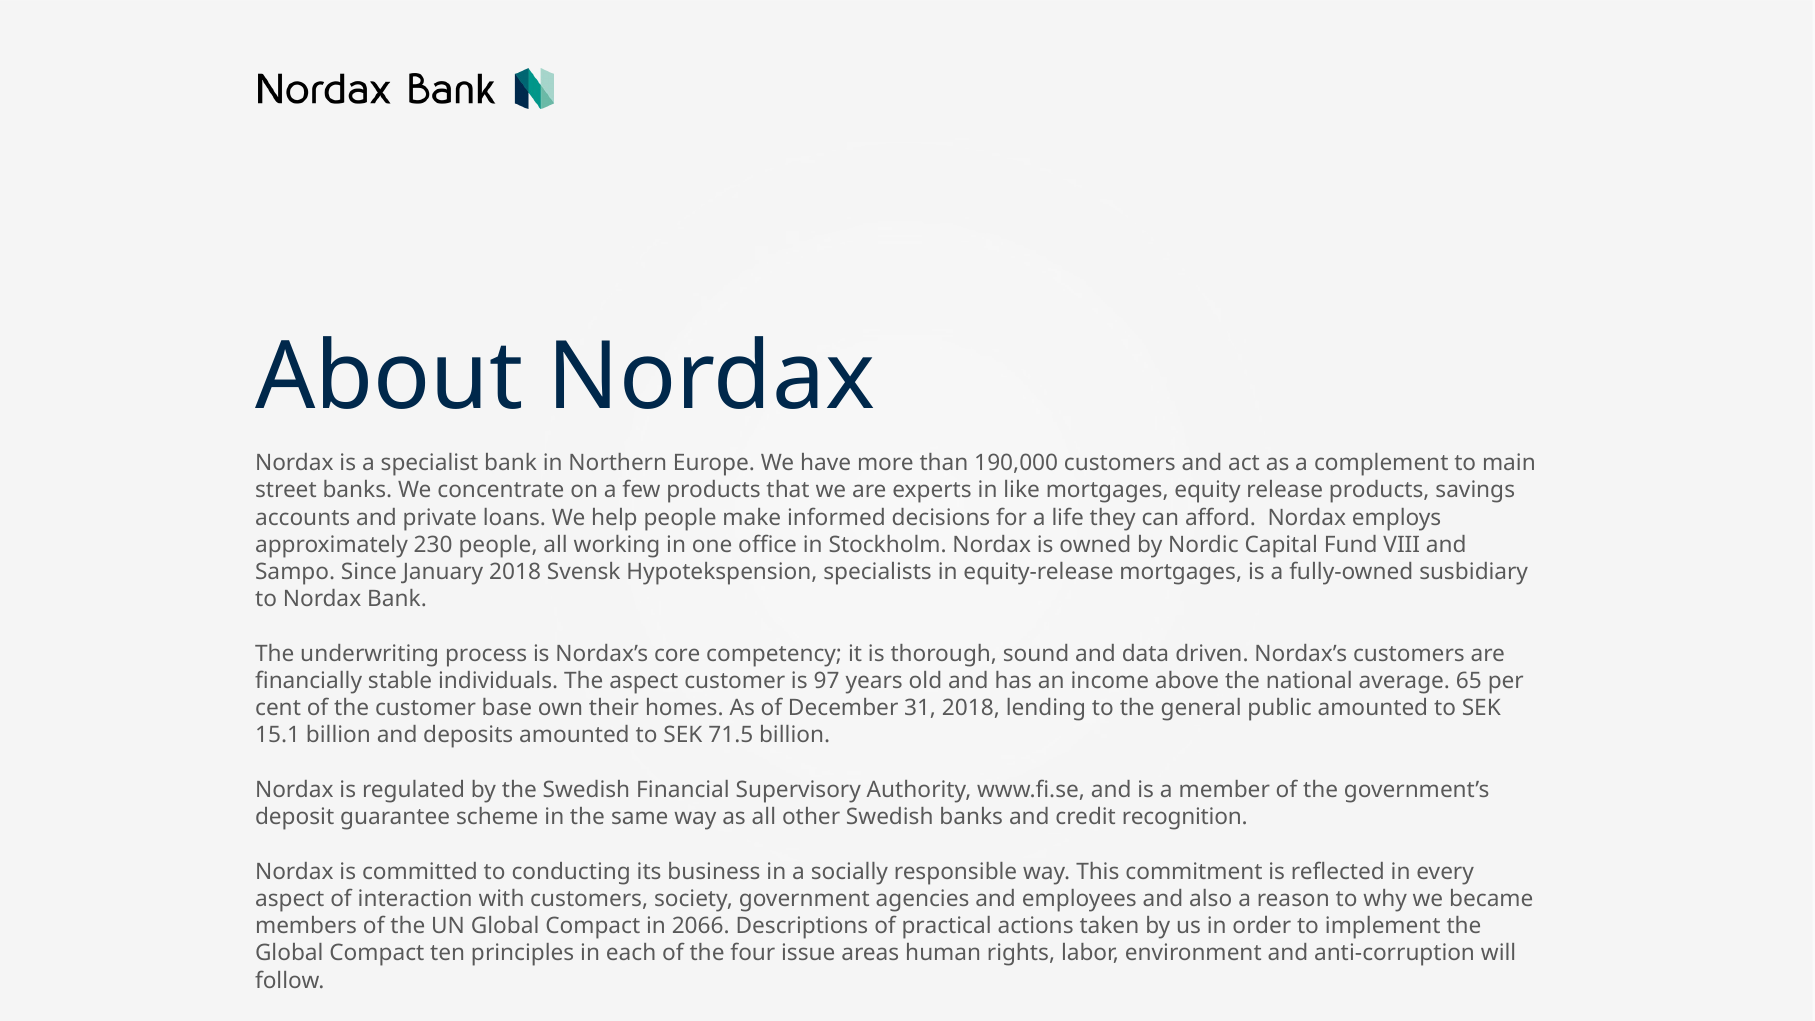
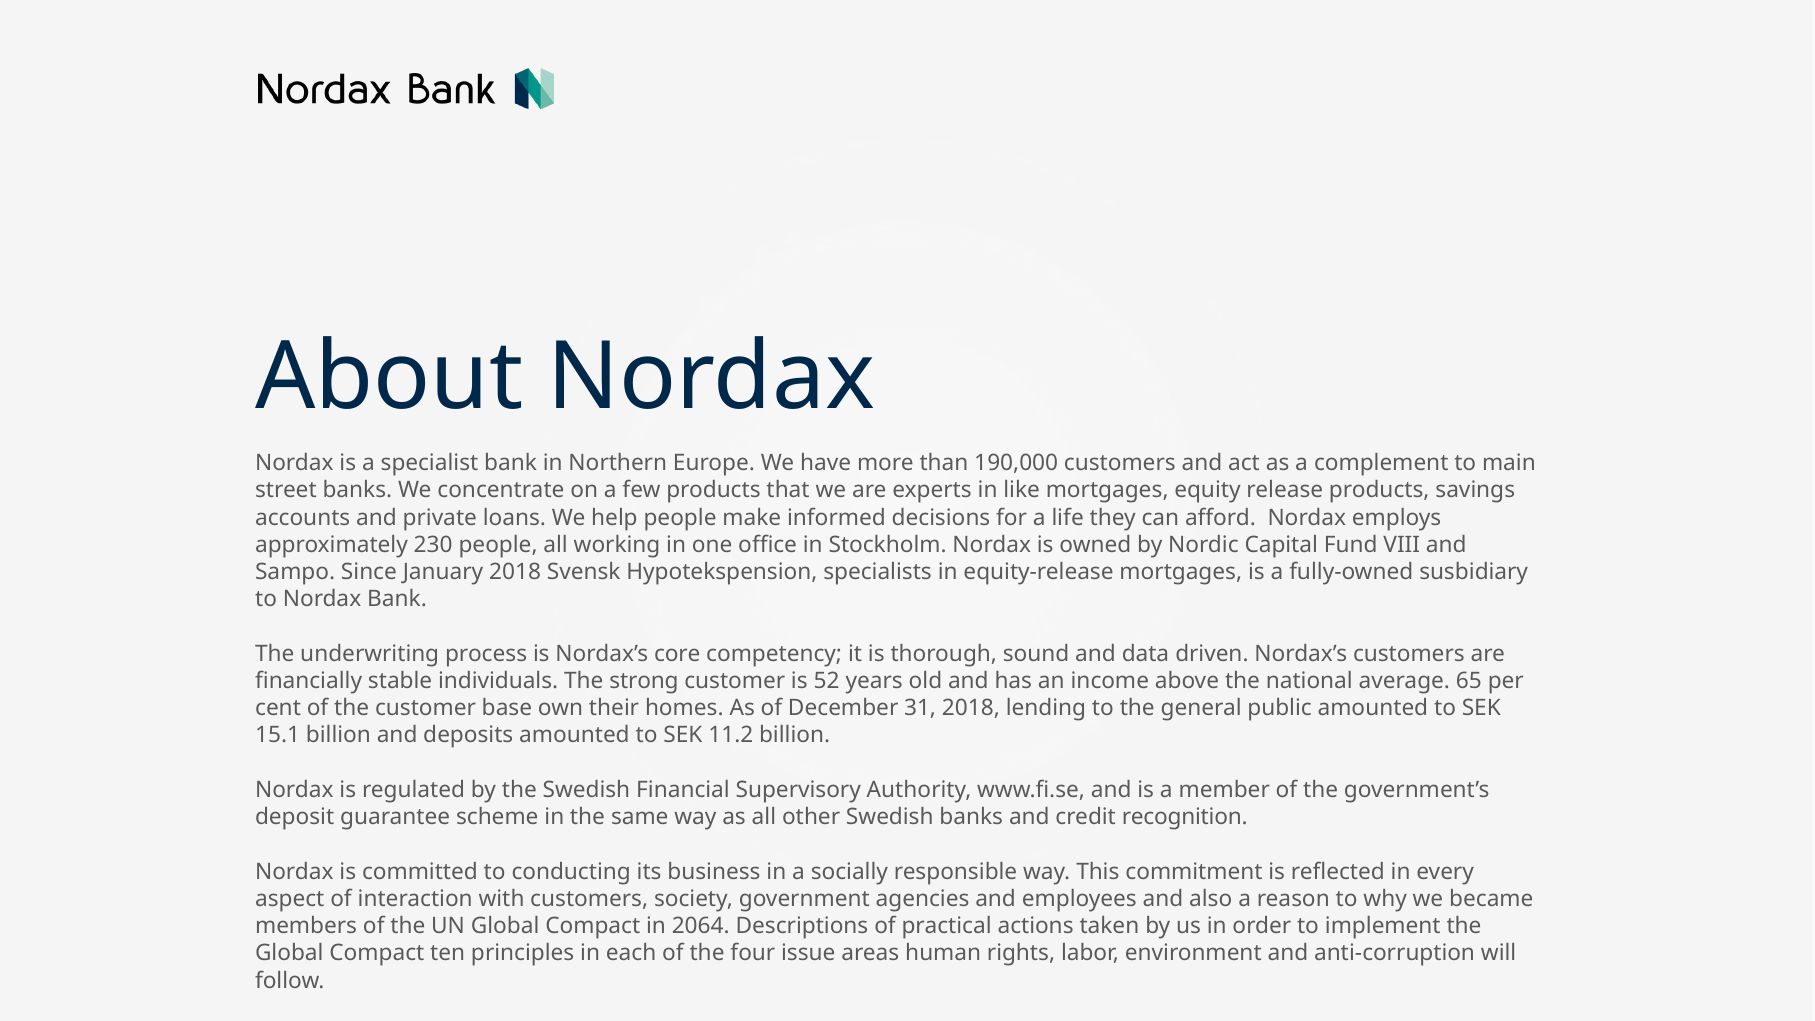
The aspect: aspect -> strong
97: 97 -> 52
71.5: 71.5 -> 11.2
2066: 2066 -> 2064
